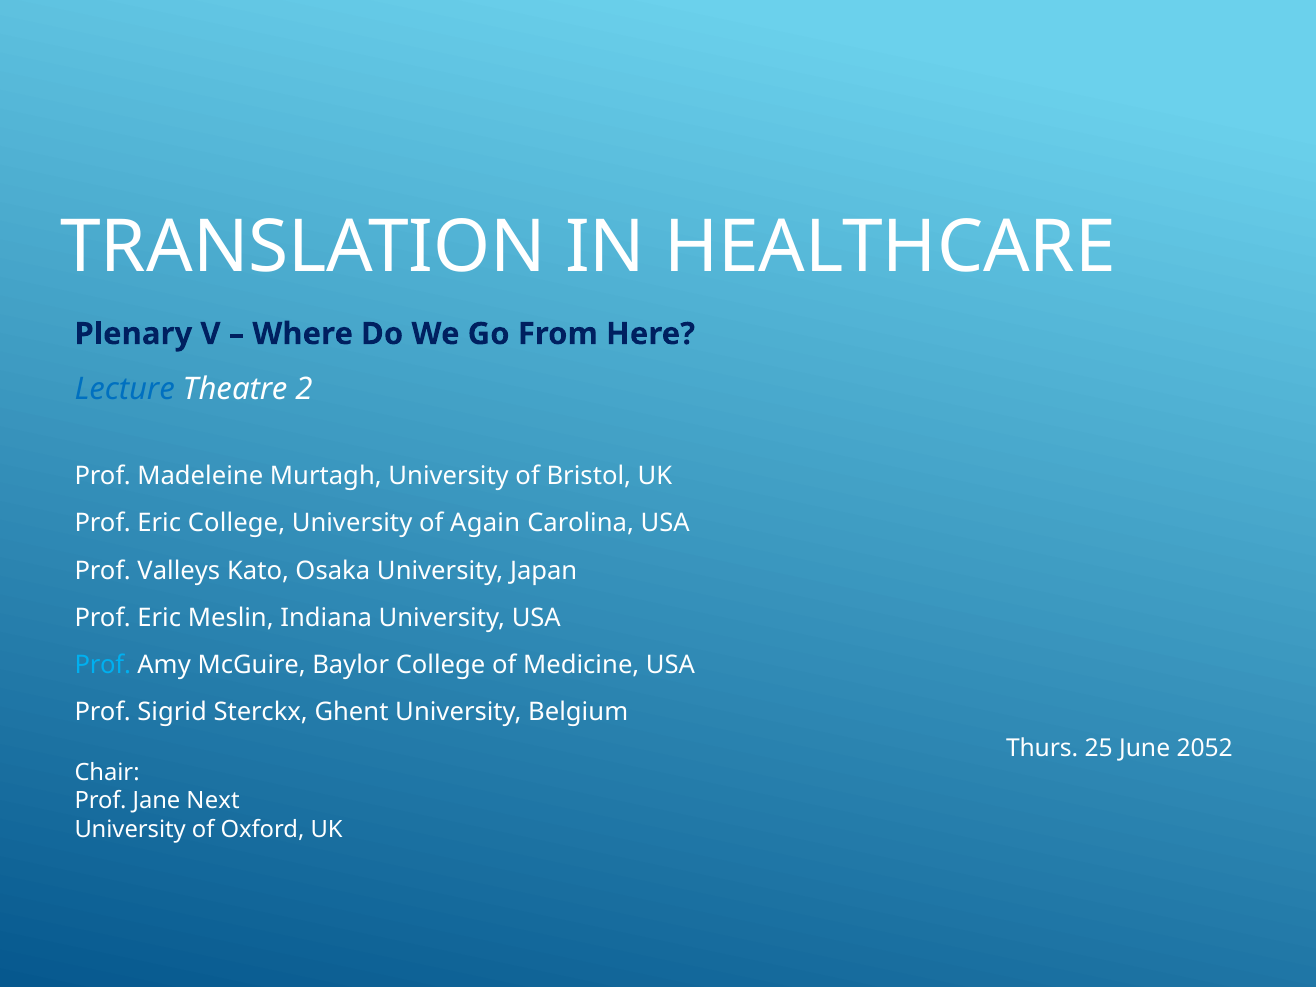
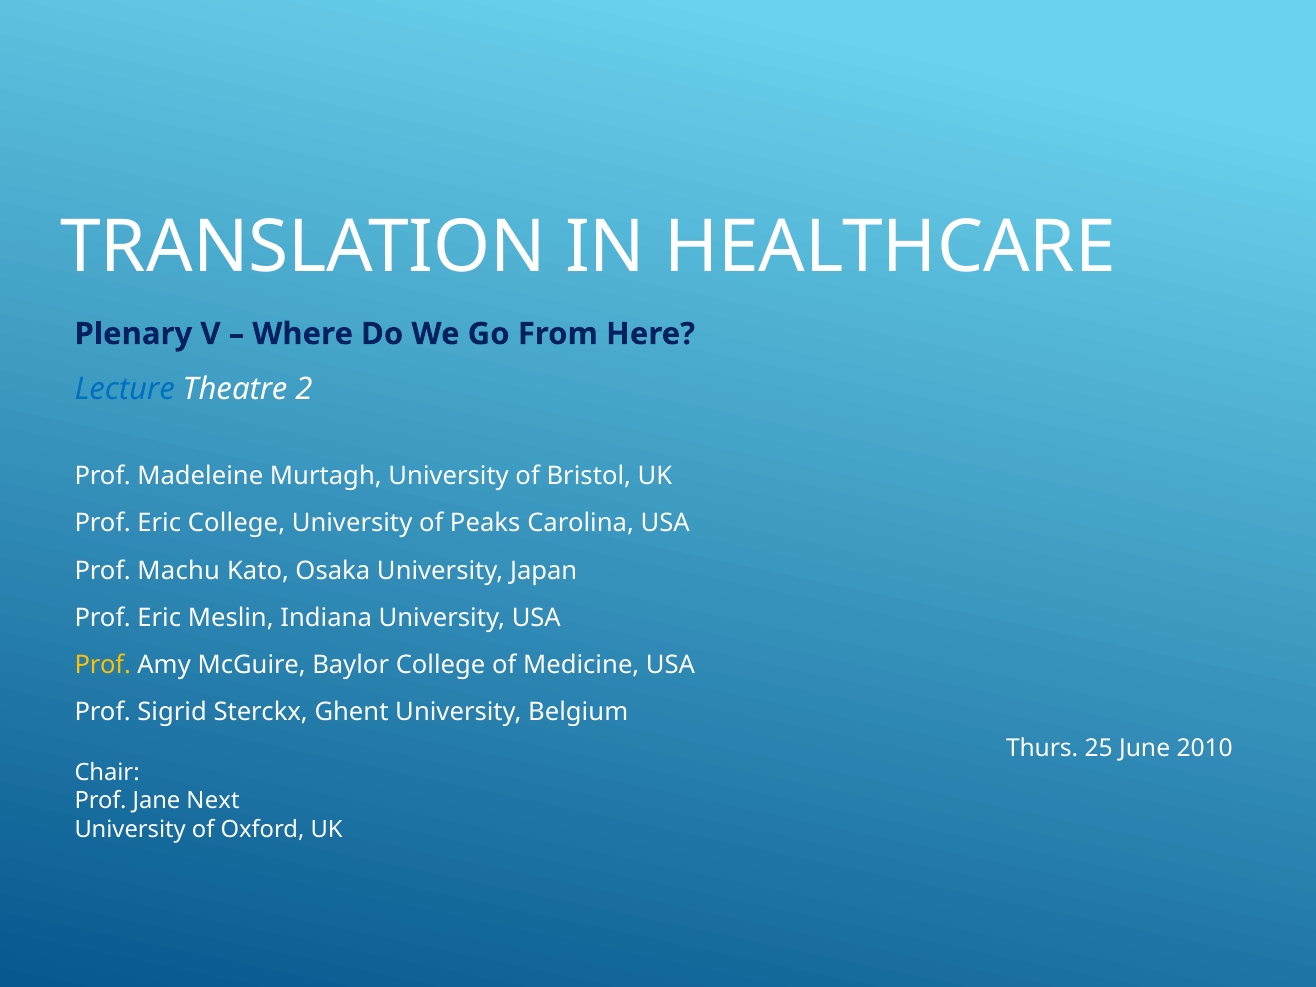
Again: Again -> Peaks
Valleys: Valleys -> Machu
Prof at (103, 665) colour: light blue -> yellow
2052: 2052 -> 2010
